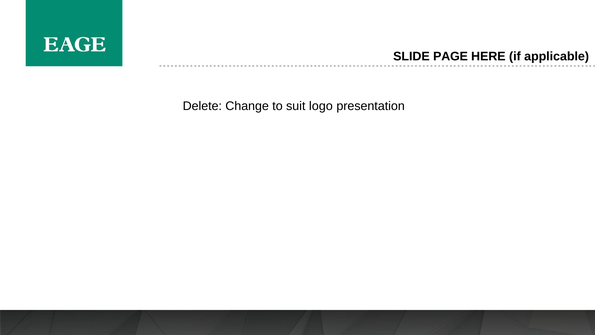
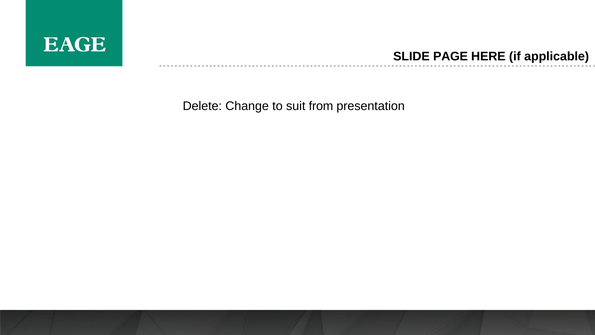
logo: logo -> from
